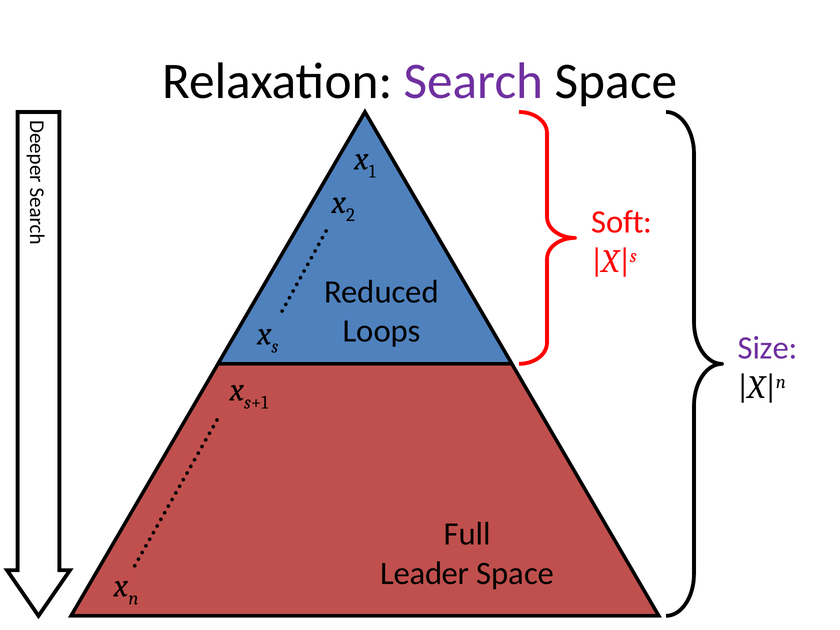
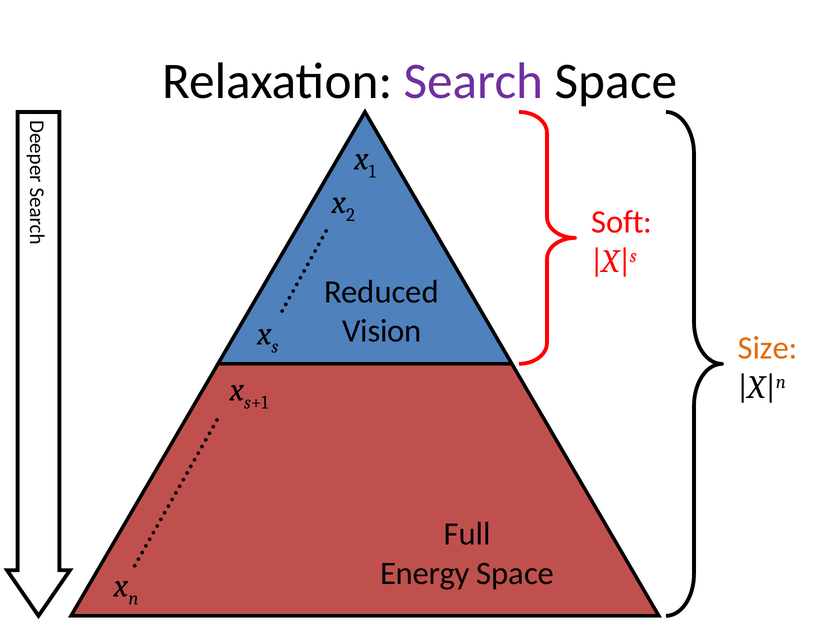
Loops: Loops -> Vision
Size colour: purple -> orange
Leader: Leader -> Energy
